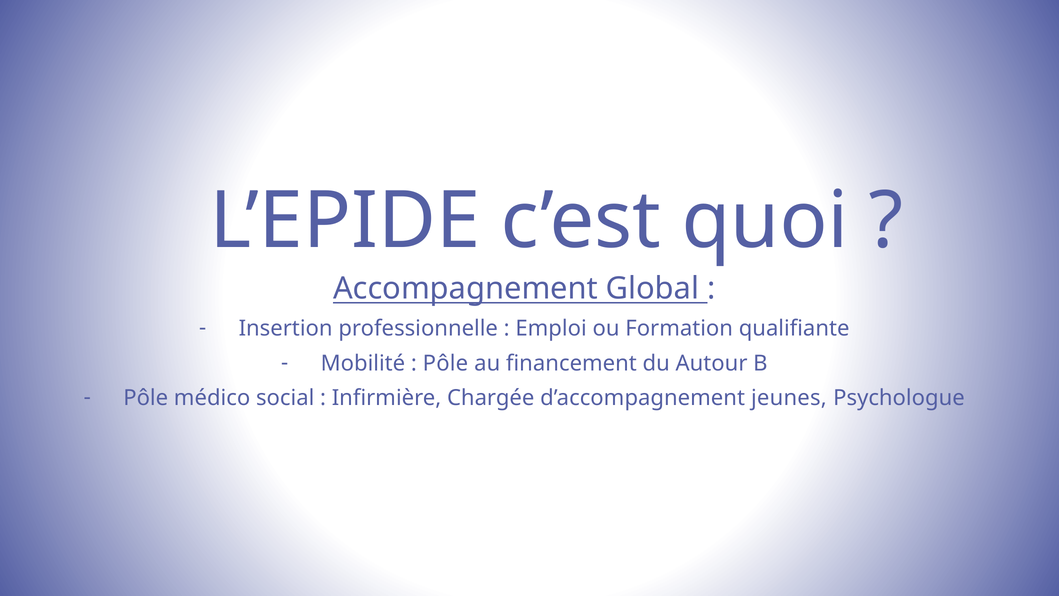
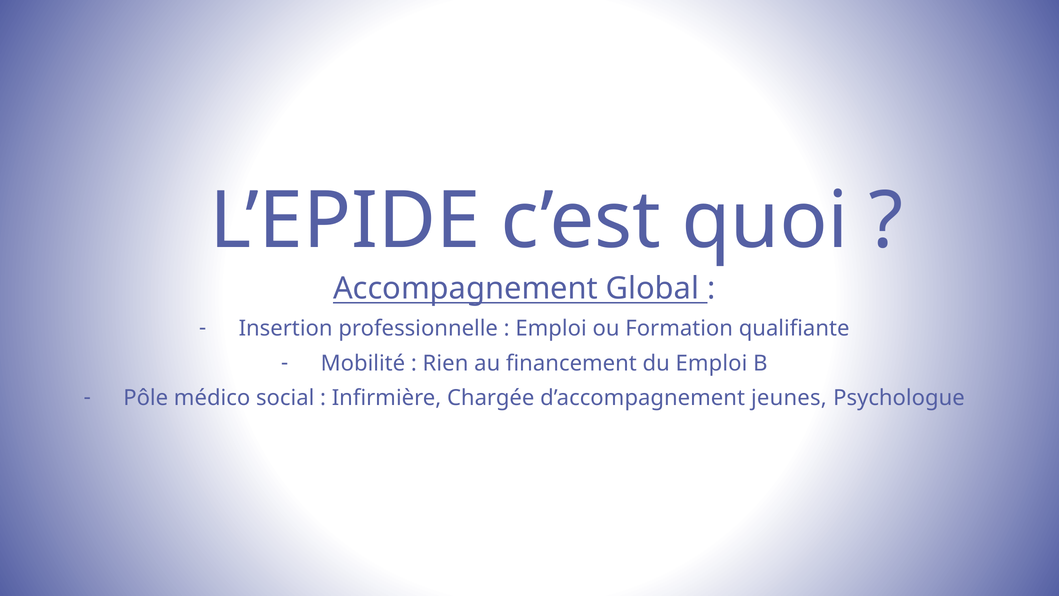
Pôle at (445, 363): Pôle -> Rien
du Autour: Autour -> Emploi
